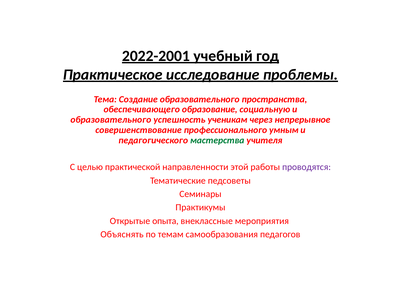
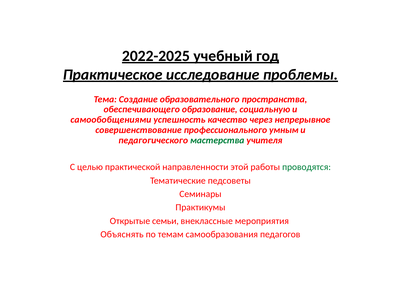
2022-2001: 2022-2001 -> 2022-2025
образовательного at (111, 120): образовательного -> самообобщениями
ученикам: ученикам -> качество
проводятся colour: purple -> green
опыта: опыта -> семьи
